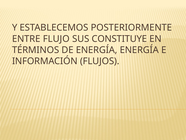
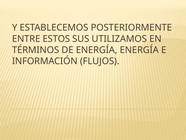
FLUJO: FLUJO -> ESTOS
CONSTITUYE: CONSTITUYE -> UTILIZAMOS
